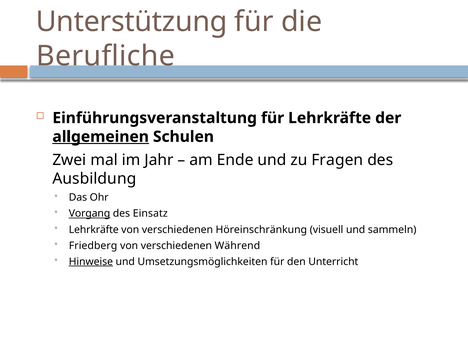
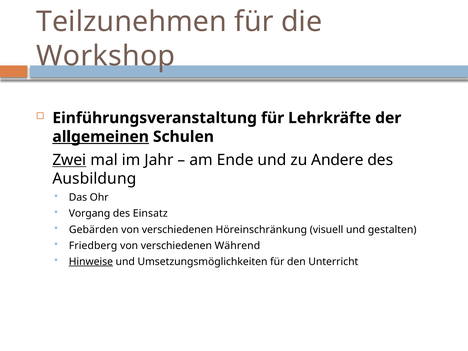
Unterstützung: Unterstützung -> Teilzunehmen
Berufliche: Berufliche -> Workshop
Zwei underline: none -> present
Fragen: Fragen -> Andere
Vorgang underline: present -> none
Lehrkräfte at (94, 230): Lehrkräfte -> Gebärden
sammeln: sammeln -> gestalten
